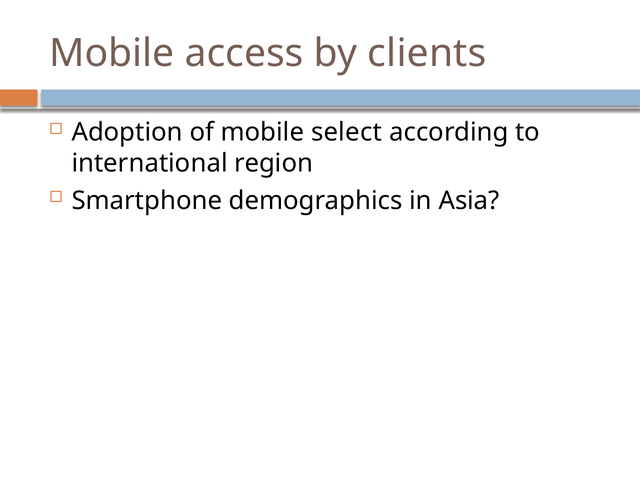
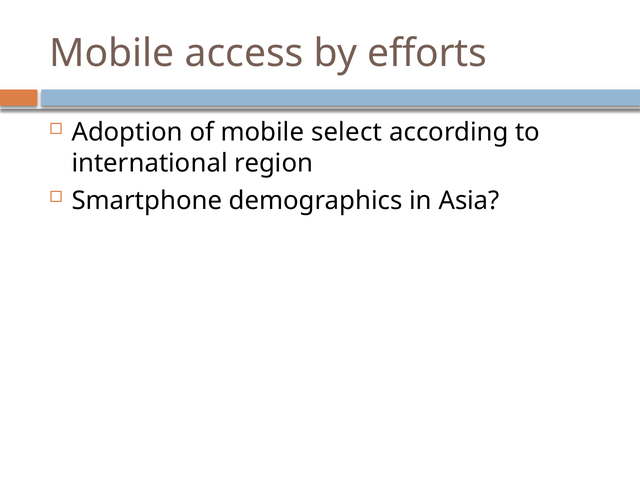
clients: clients -> efforts
